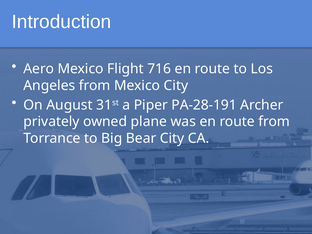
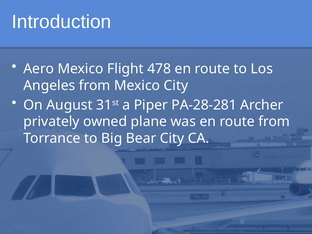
716: 716 -> 478
PA-28-191: PA-28-191 -> PA-28-281
